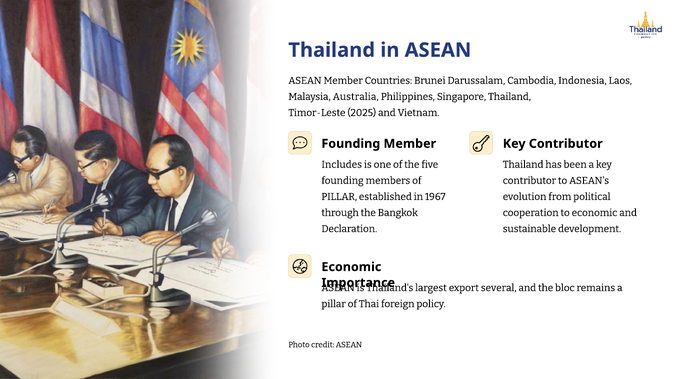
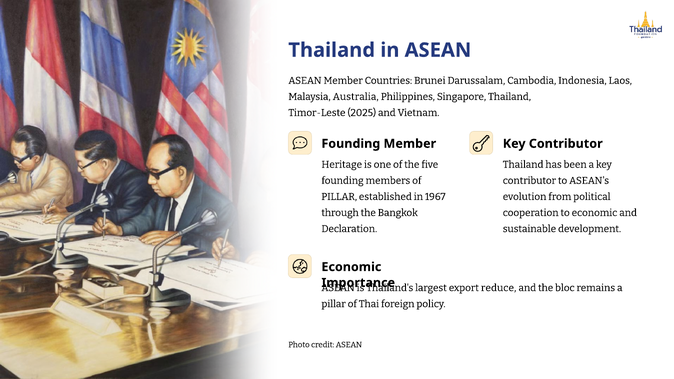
Includes: Includes -> Heritage
several: several -> reduce
